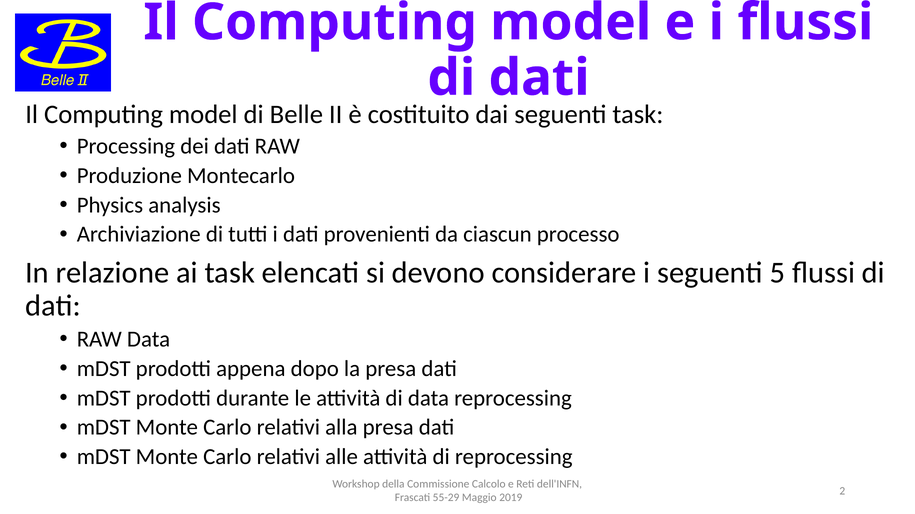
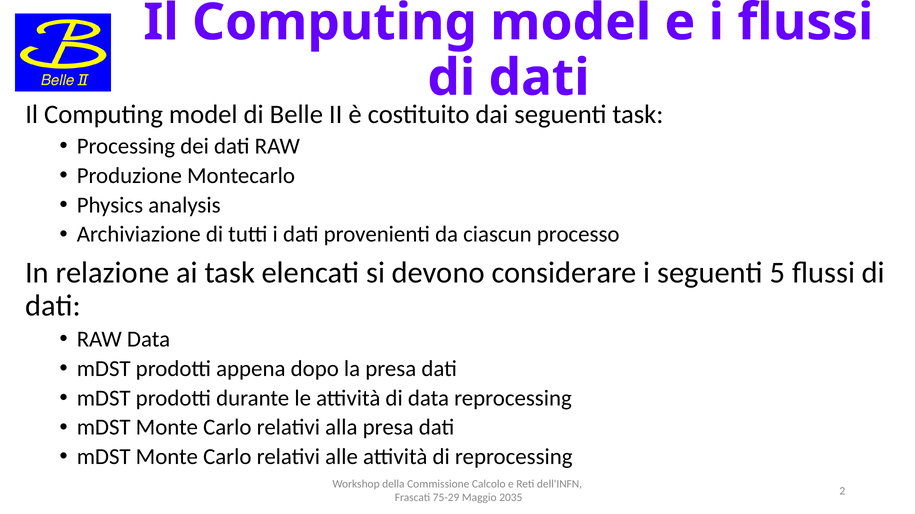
55-29: 55-29 -> 75-29
2019: 2019 -> 2035
